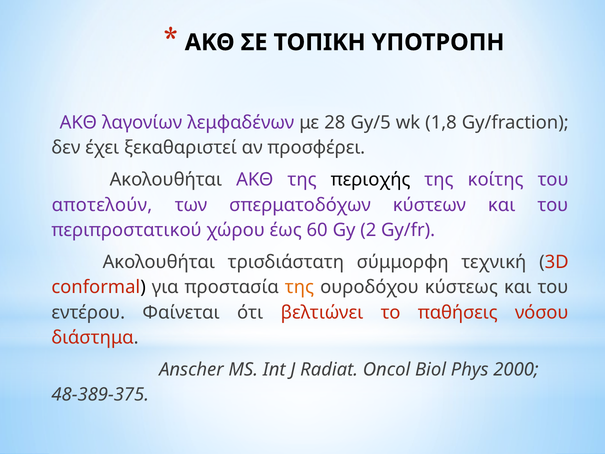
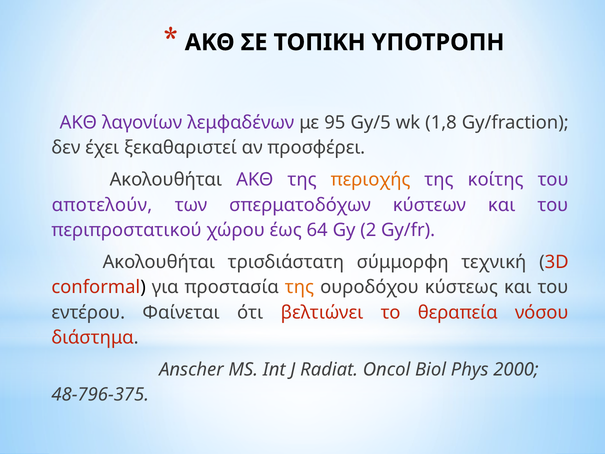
28: 28 -> 95
περιοχής colour: black -> orange
60: 60 -> 64
παθήσεις: παθήσεις -> θεραπεία
48-389-375: 48-389-375 -> 48-796-375
